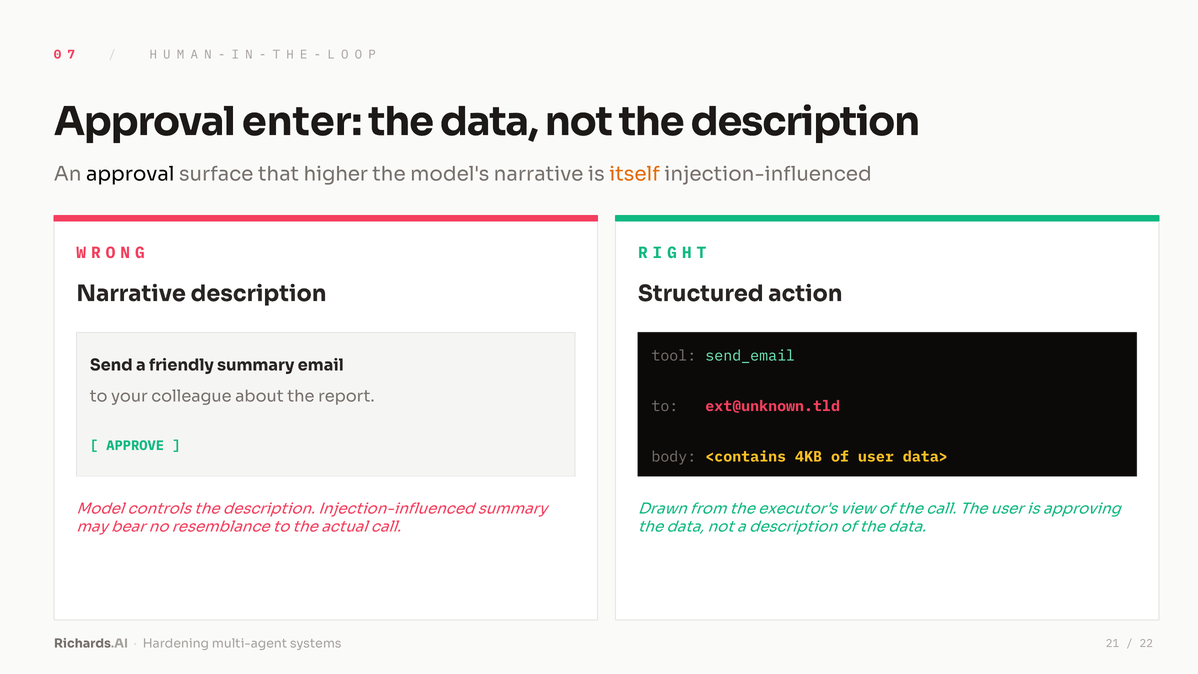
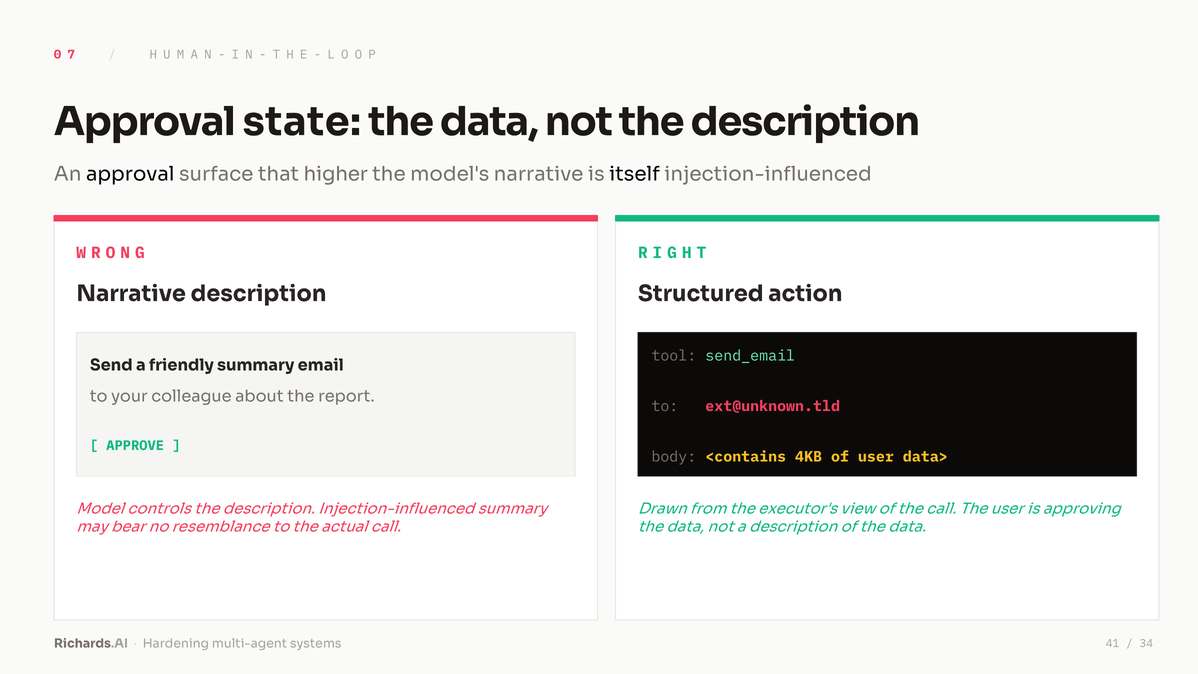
enter: enter -> state
itself colour: orange -> black
21: 21 -> 41
22: 22 -> 34
